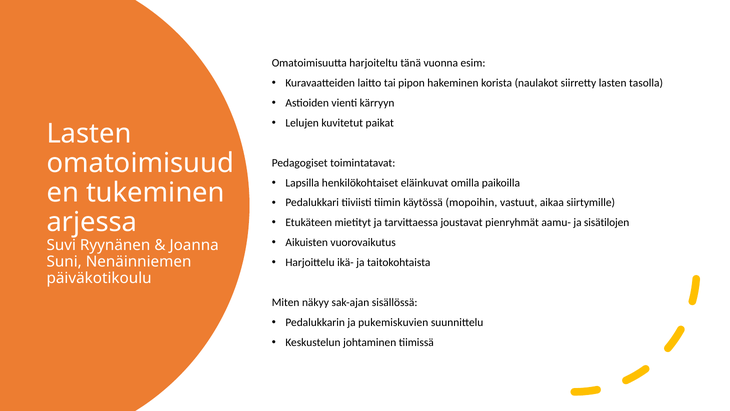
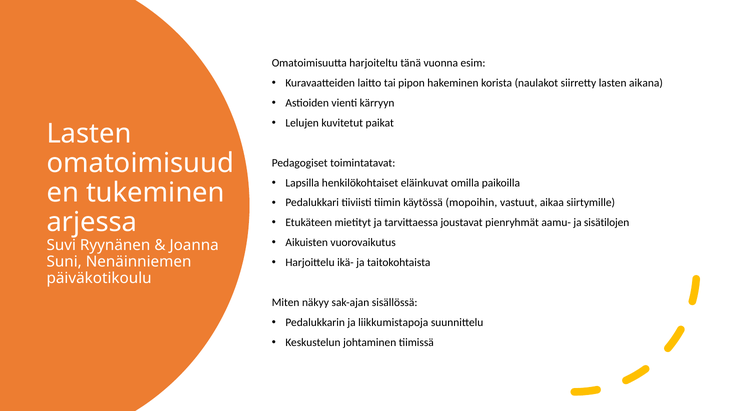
tasolla: tasolla -> aikana
pukemiskuvien: pukemiskuvien -> liikkumistapoja
